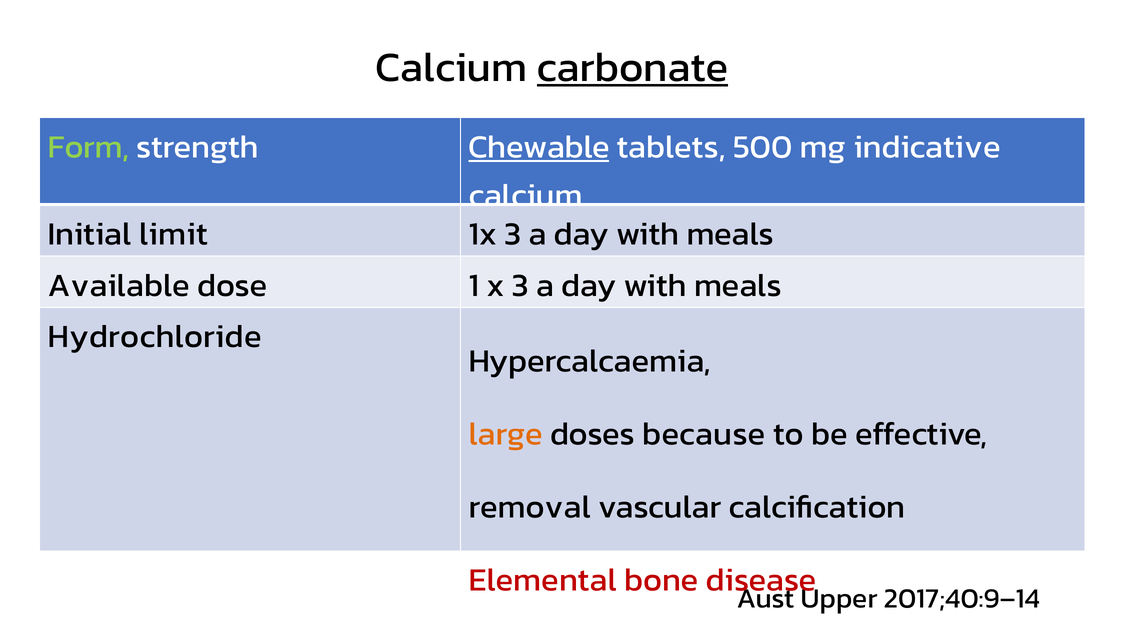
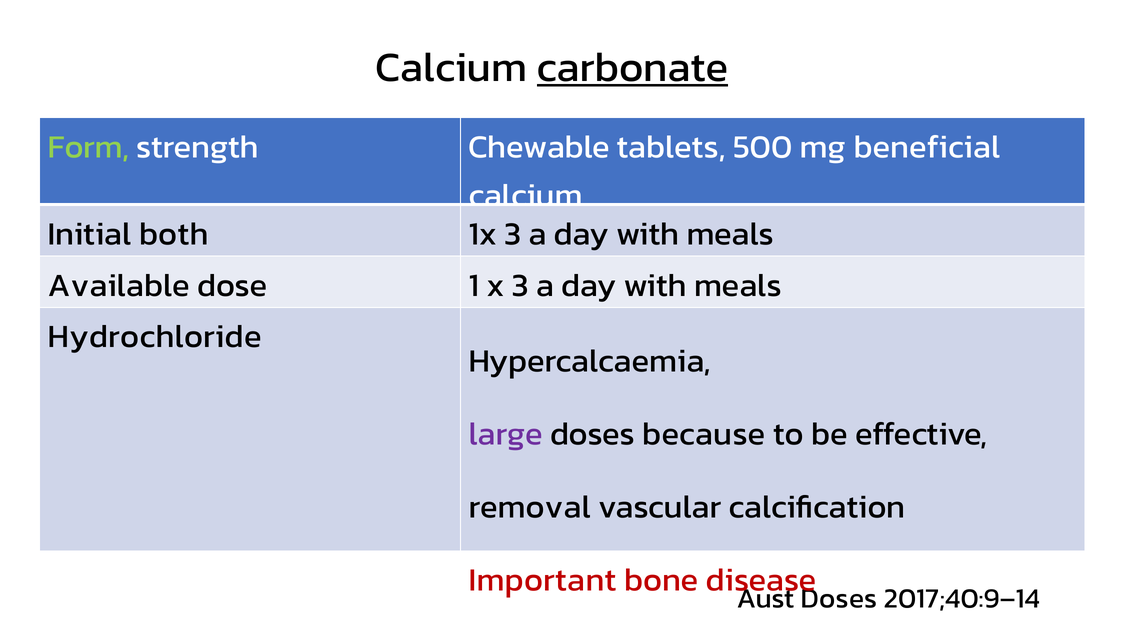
Chewable underline: present -> none
indicative: indicative -> beneficial
limit: limit -> both
large colour: orange -> purple
Elemental: Elemental -> Important
Upper at (839, 599): Upper -> Doses
